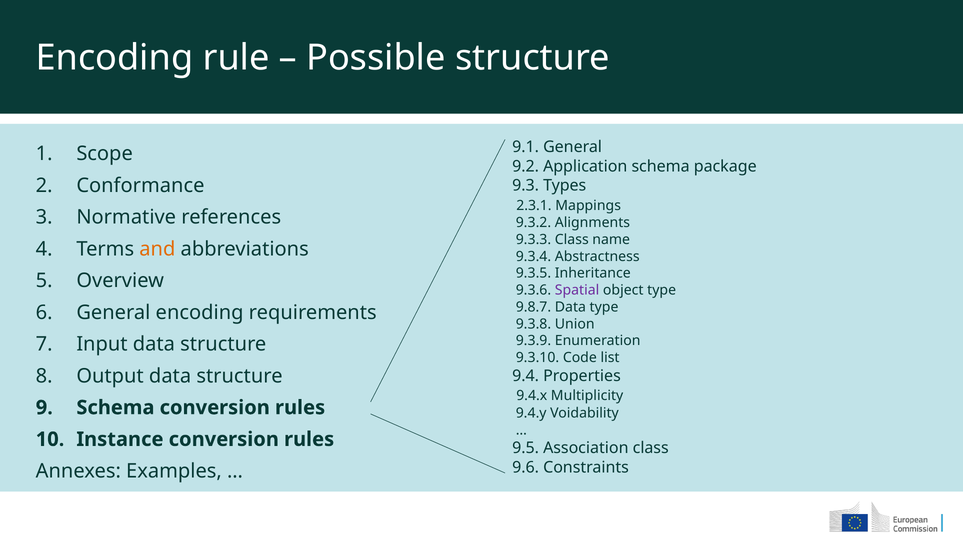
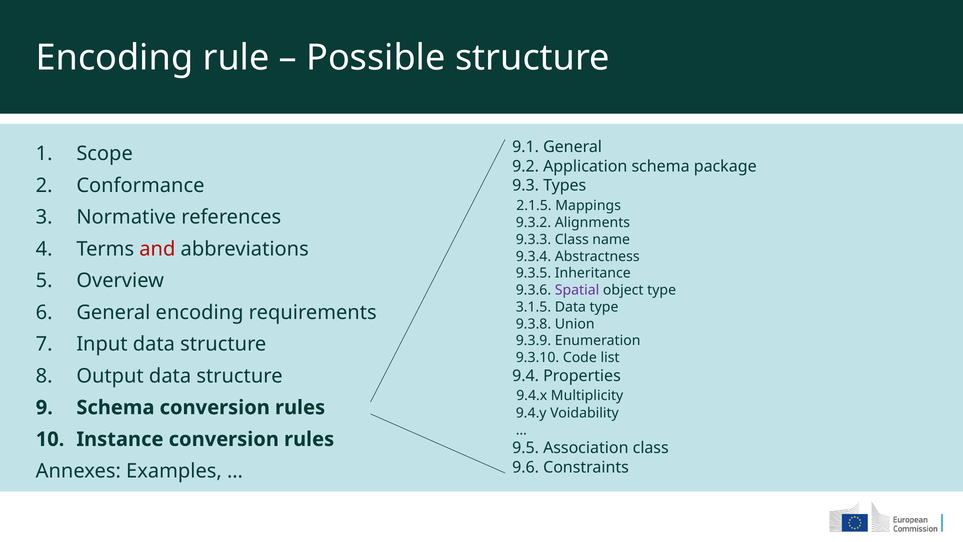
2.3.1: 2.3.1 -> 2.1.5
and colour: orange -> red
9.8.7: 9.8.7 -> 3.1.5
